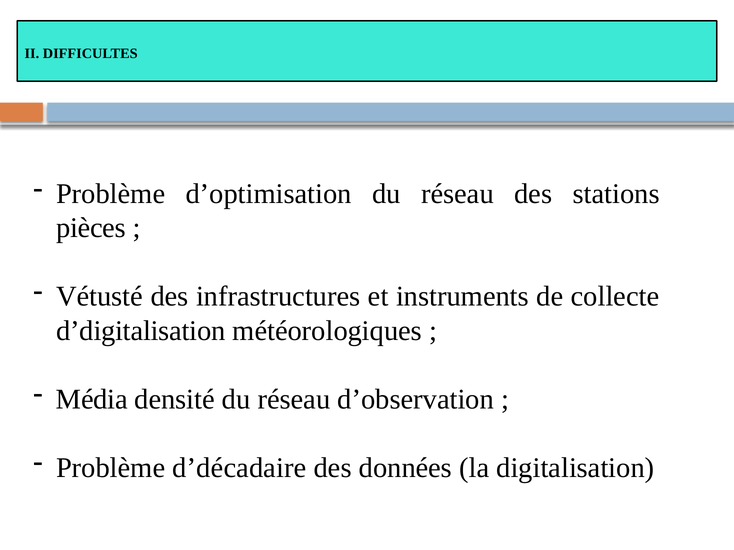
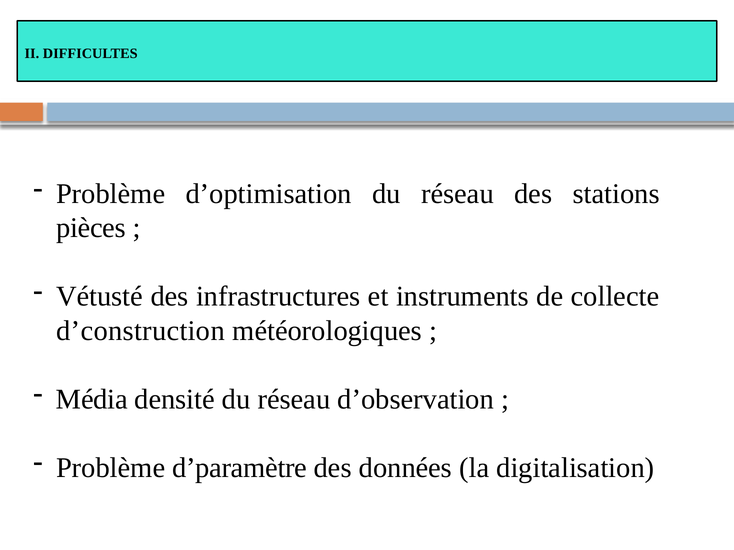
d’digitalisation: d’digitalisation -> d’construction
d’décadaire: d’décadaire -> d’paramètre
